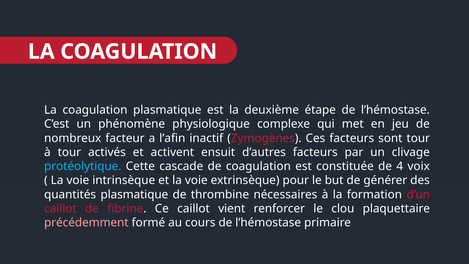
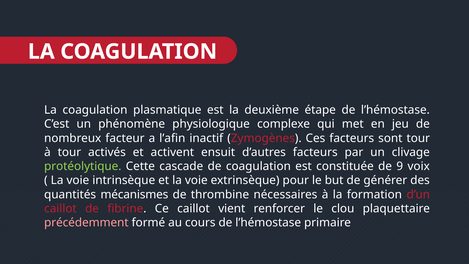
protéolytique colour: light blue -> light green
4: 4 -> 9
quantités plasmatique: plasmatique -> mécanismes
